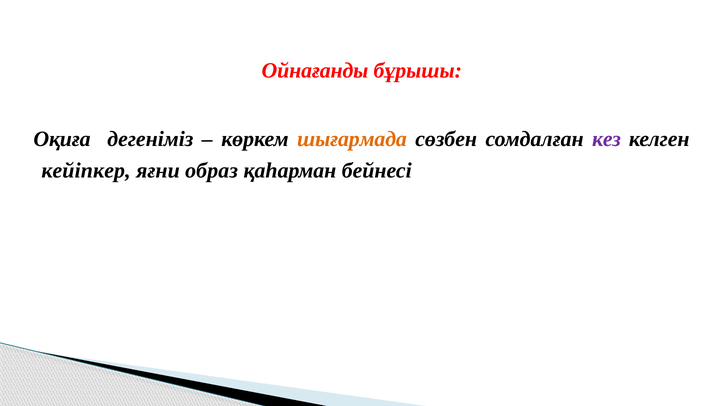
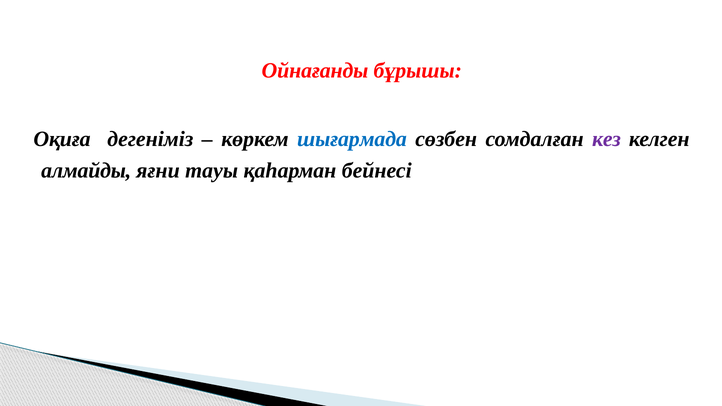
шығармада colour: orange -> blue
кейіпкер: кейіпкер -> алмайды
образ: образ -> тауы
